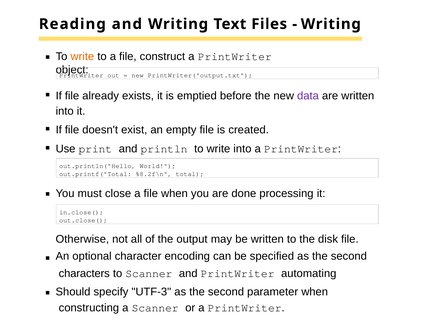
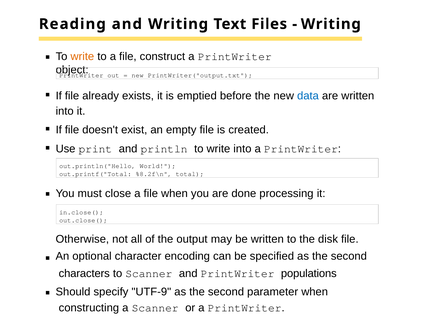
data colour: purple -> blue
automating: automating -> populations
UTF-3: UTF-3 -> UTF-9
